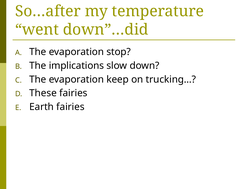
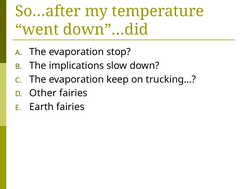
These: These -> Other
